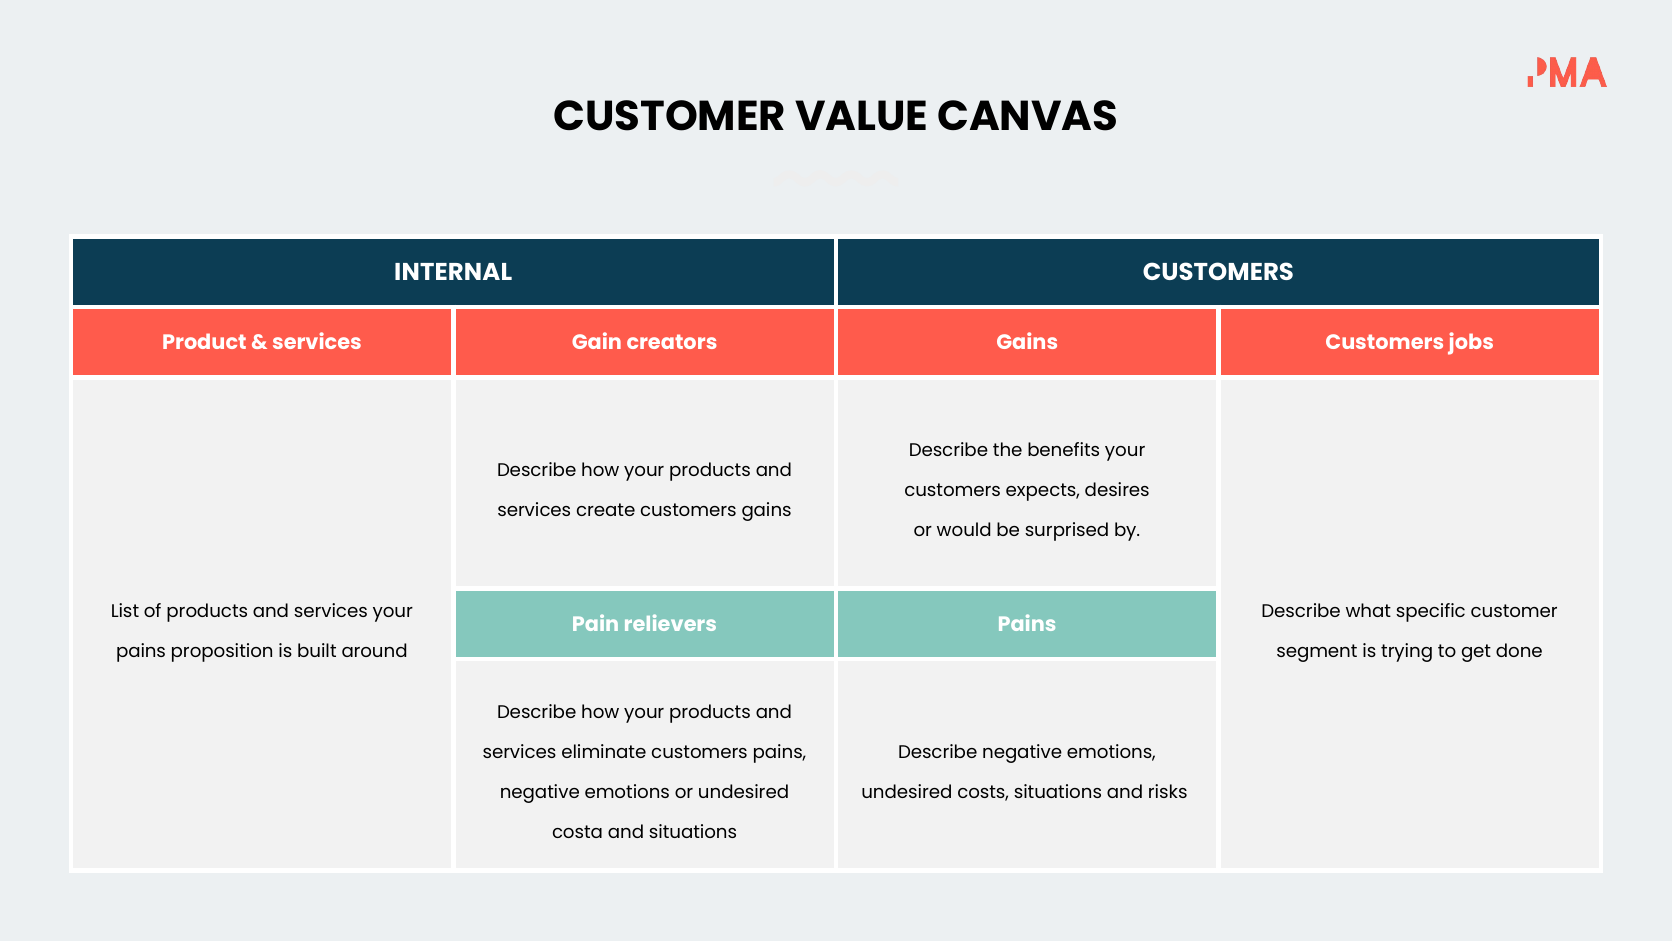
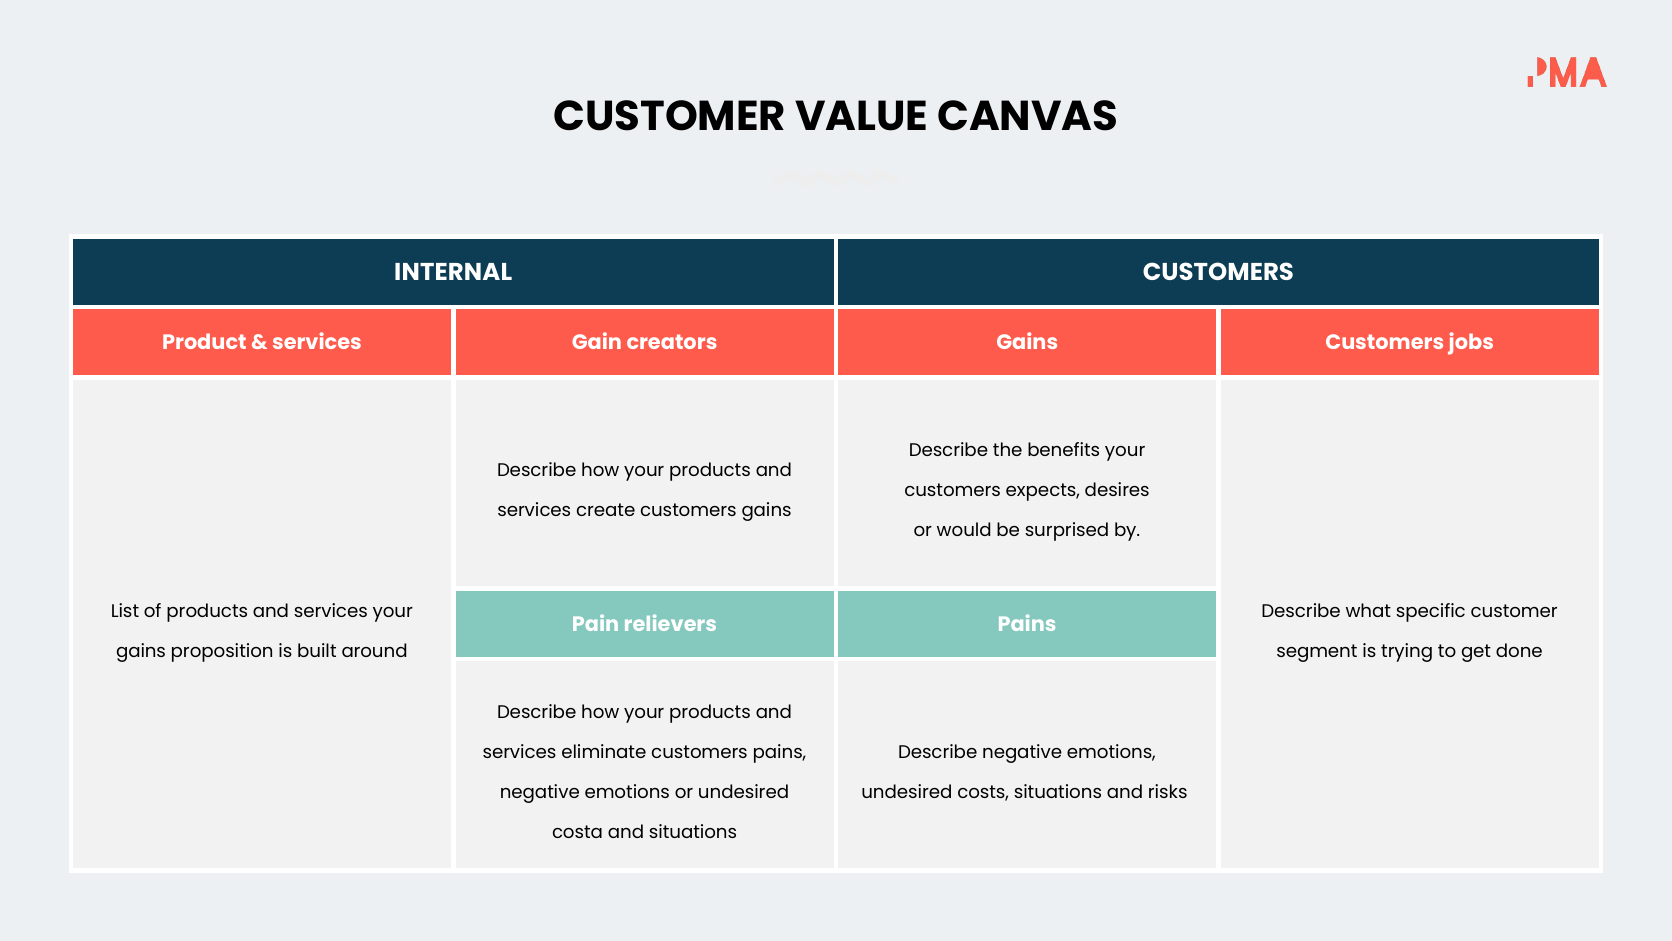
pains at (141, 651): pains -> gains
